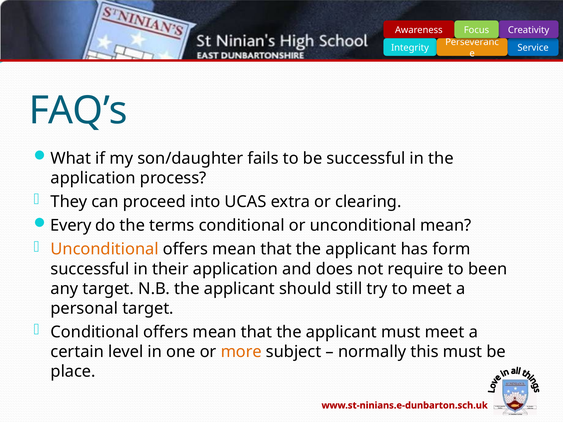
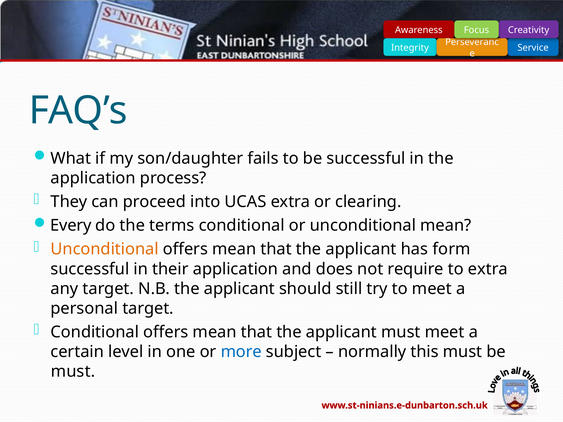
to been: been -> extra
more colour: orange -> blue
place at (73, 372): place -> must
